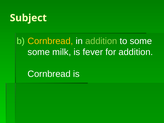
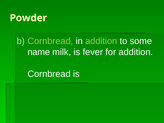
Subject: Subject -> Powder
Cornbread at (50, 41) colour: yellow -> light green
some at (39, 52): some -> name
